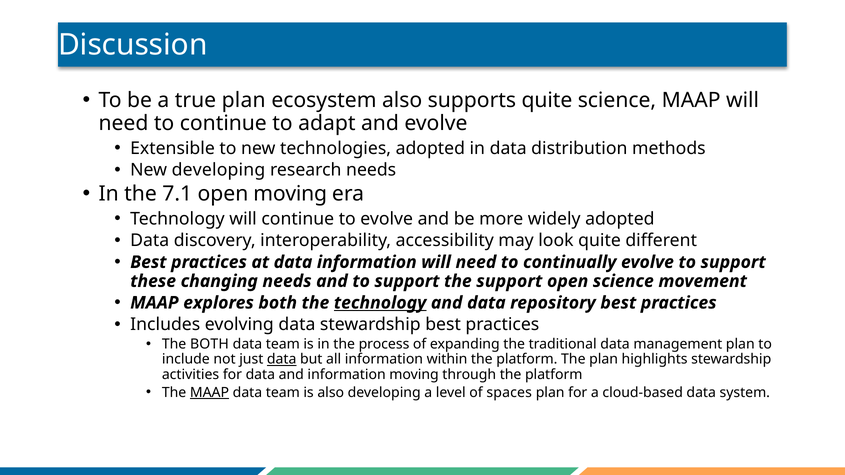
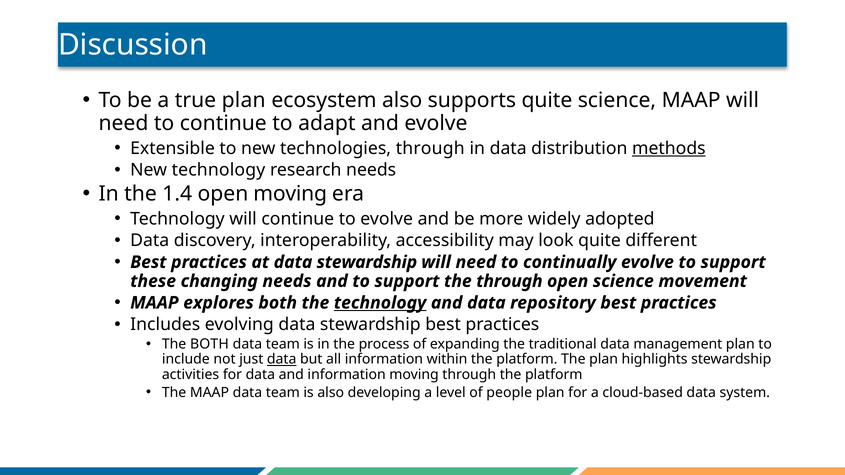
technologies adopted: adopted -> through
methods underline: none -> present
New developing: developing -> technology
7.1: 7.1 -> 1.4
at data information: information -> stewardship
the support: support -> through
MAAP at (209, 393) underline: present -> none
spaces: spaces -> people
